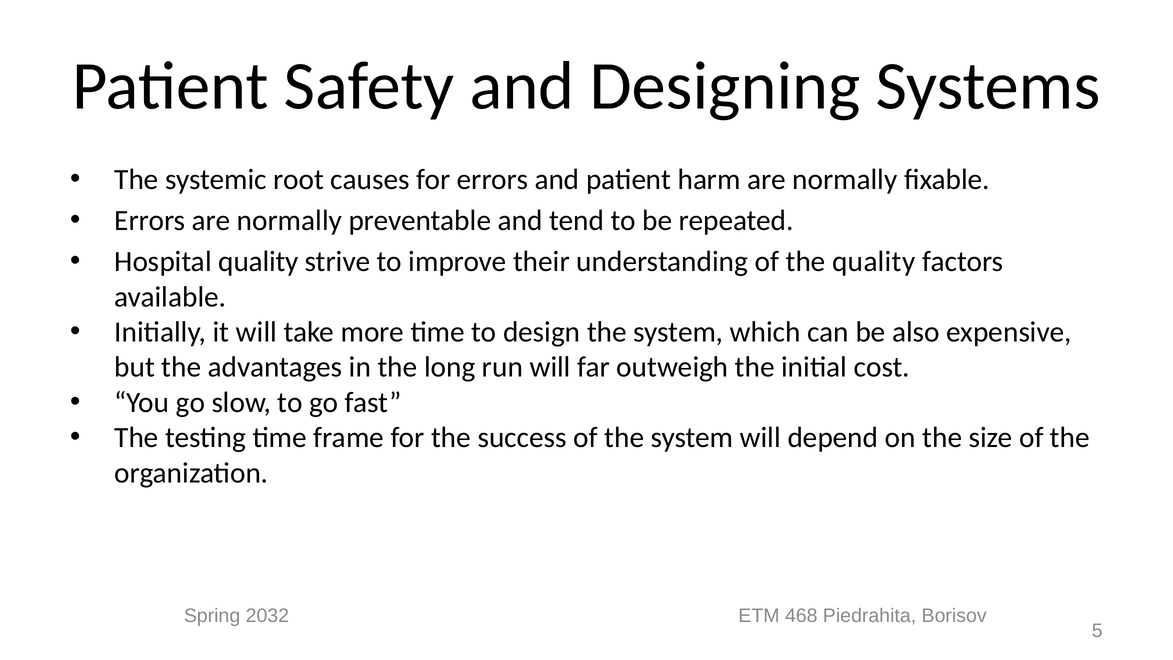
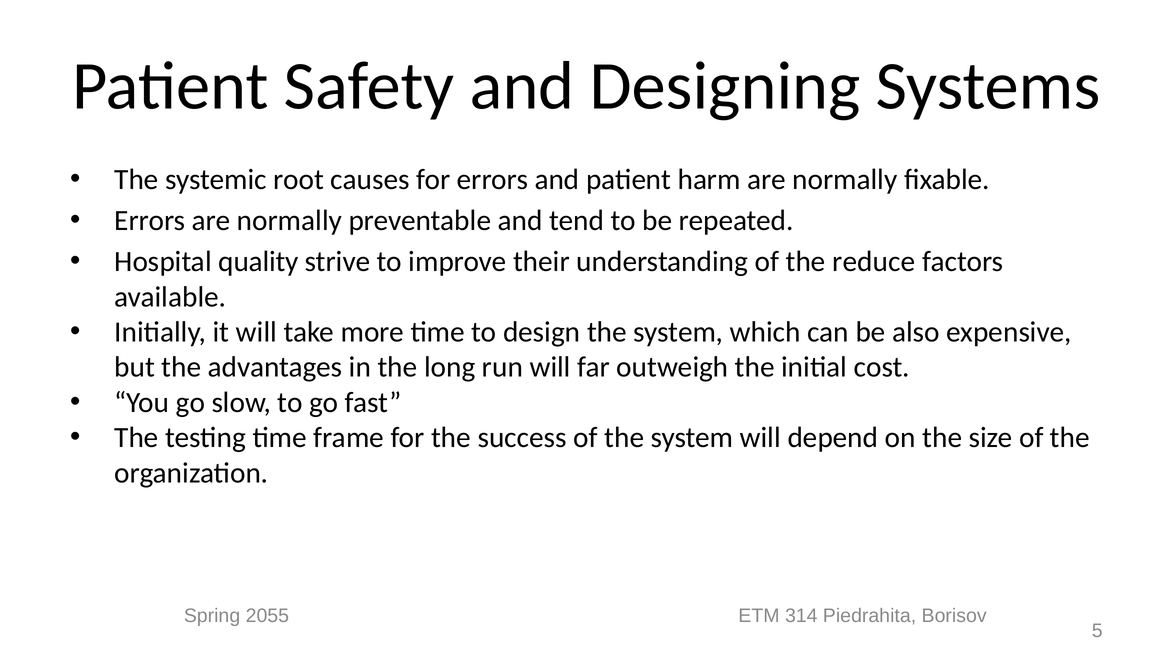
the quality: quality -> reduce
2032: 2032 -> 2055
468: 468 -> 314
